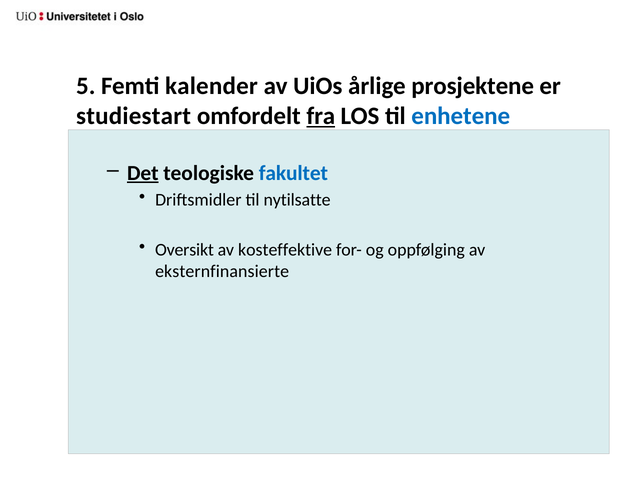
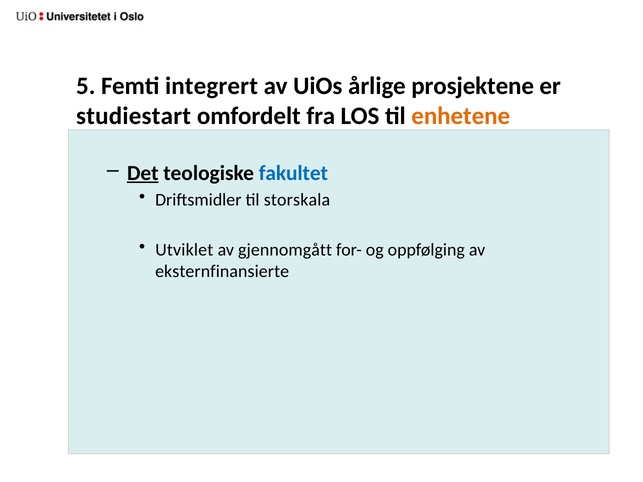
kalender: kalender -> integrert
fra underline: present -> none
enhetene colour: blue -> orange
nytilsatte: nytilsatte -> storskala
Oversikt: Oversikt -> Utviklet
kosteffektive: kosteffektive -> gjennomgått
